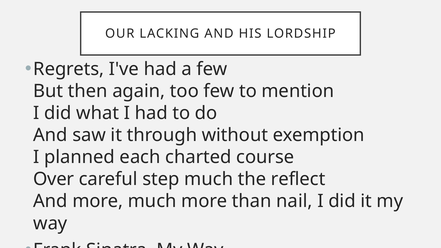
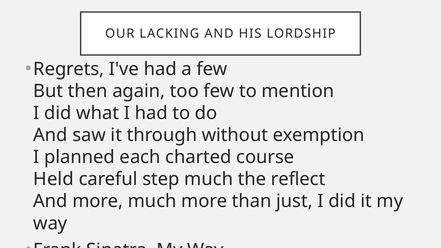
Over: Over -> Held
nail: nail -> just
